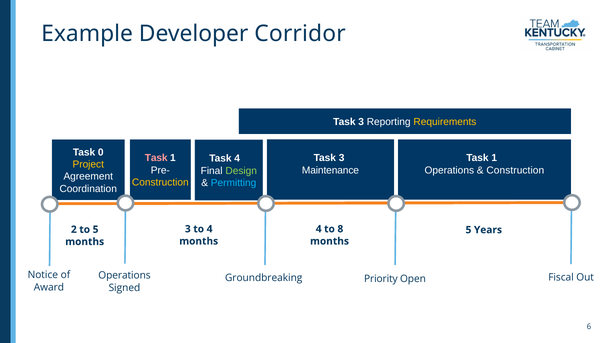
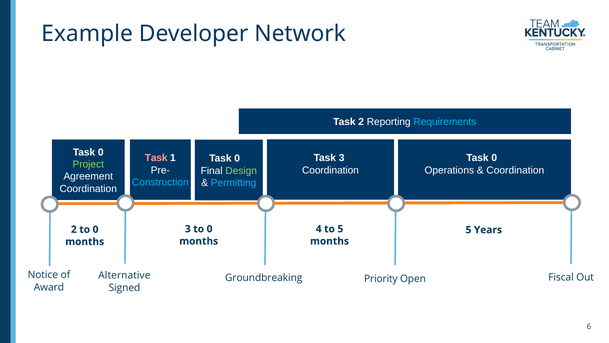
Corridor: Corridor -> Network
3 at (361, 122): 3 -> 2
Requirements colour: yellow -> light blue
1 at (494, 158): 1 -> 0
4 at (237, 158): 4 -> 0
Project colour: yellow -> light green
Maintenance at (330, 170): Maintenance -> Coordination
Construction at (515, 170): Construction -> Coordination
Construction at (160, 182) colour: yellow -> light blue
3 to 4: 4 -> 0
to 8: 8 -> 5
2 to 5: 5 -> 0
Operations at (124, 275): Operations -> Alternative
